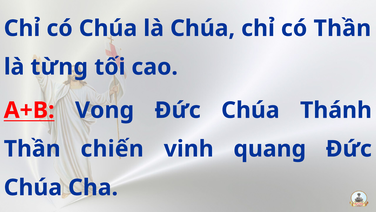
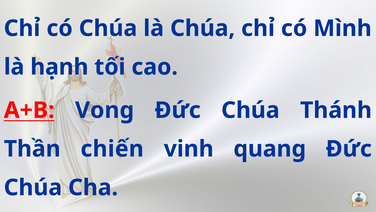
có Thần: Thần -> Mình
từng: từng -> hạnh
